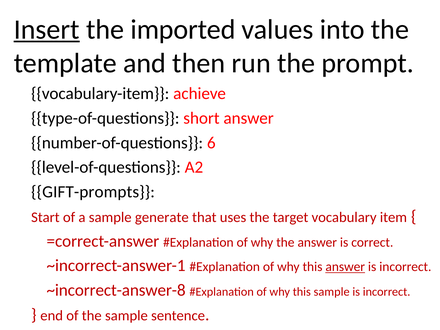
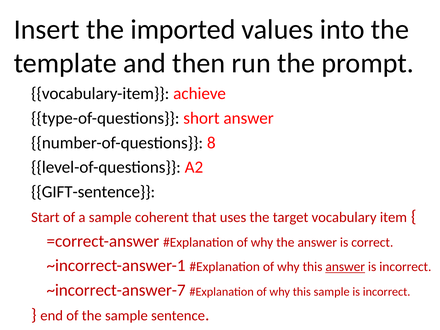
Insert underline: present -> none
6: 6 -> 8
GIFT-prompts: GIFT-prompts -> GIFT-sentence
generate: generate -> coherent
~incorrect-answer-8: ~incorrect-answer-8 -> ~incorrect-answer-7
